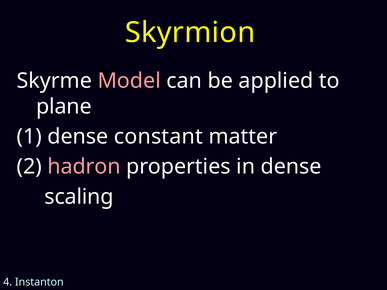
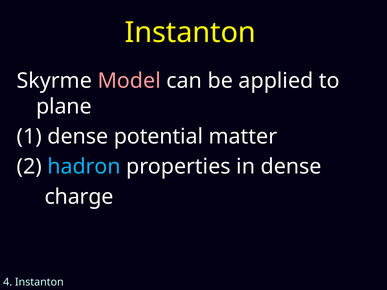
Skyrmion at (190, 33): Skyrmion -> Instanton
constant: constant -> potential
hadron colour: pink -> light blue
scaling: scaling -> charge
